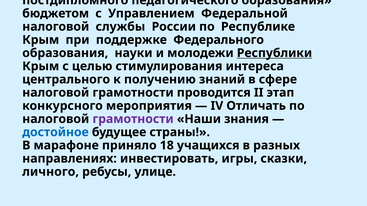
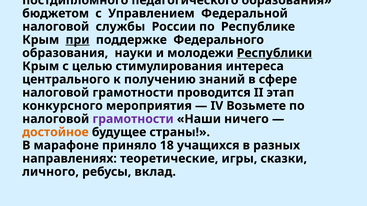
при underline: none -> present
Отличать: Отличать -> Возьмете
знания: знания -> ничего
достойное colour: blue -> orange
инвестировать: инвестировать -> теоретические
улице: улице -> вклад
